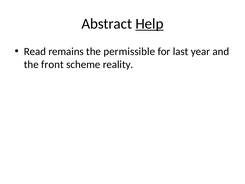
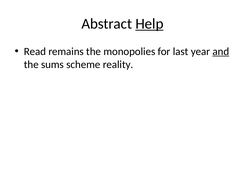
permissible: permissible -> monopolies
and underline: none -> present
front: front -> sums
